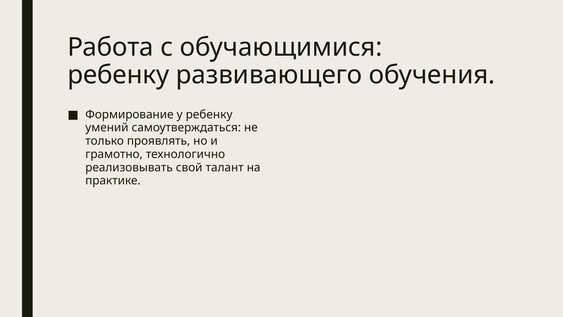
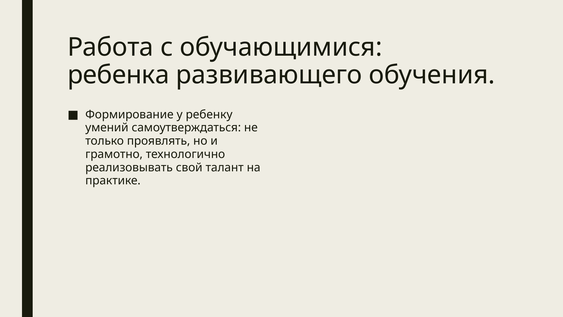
ребенку at (118, 75): ребенку -> ребенка
